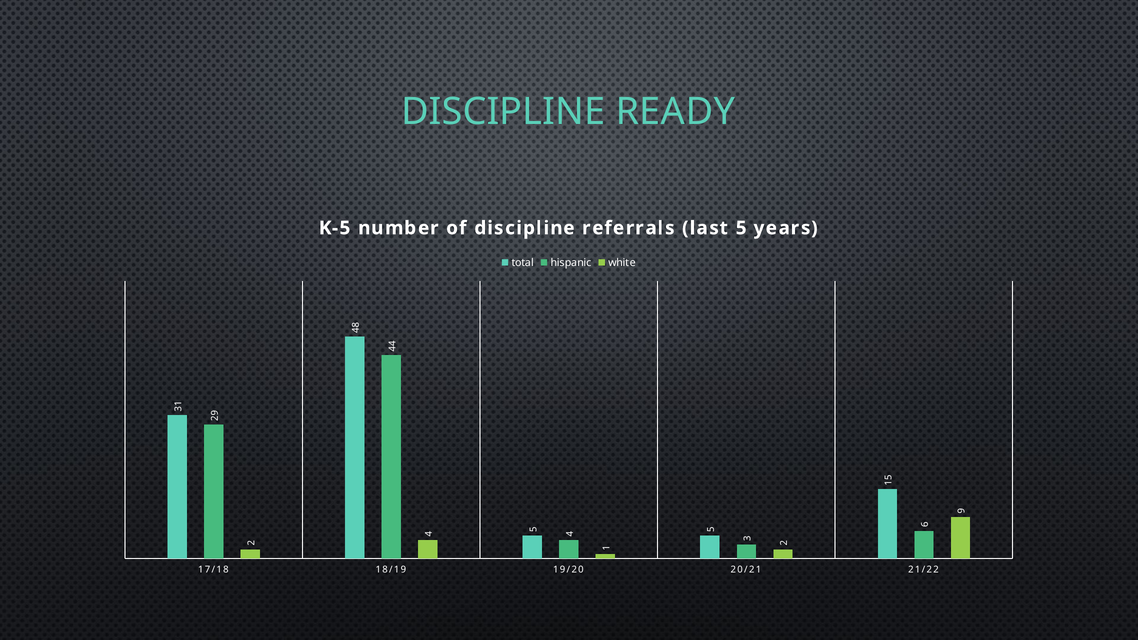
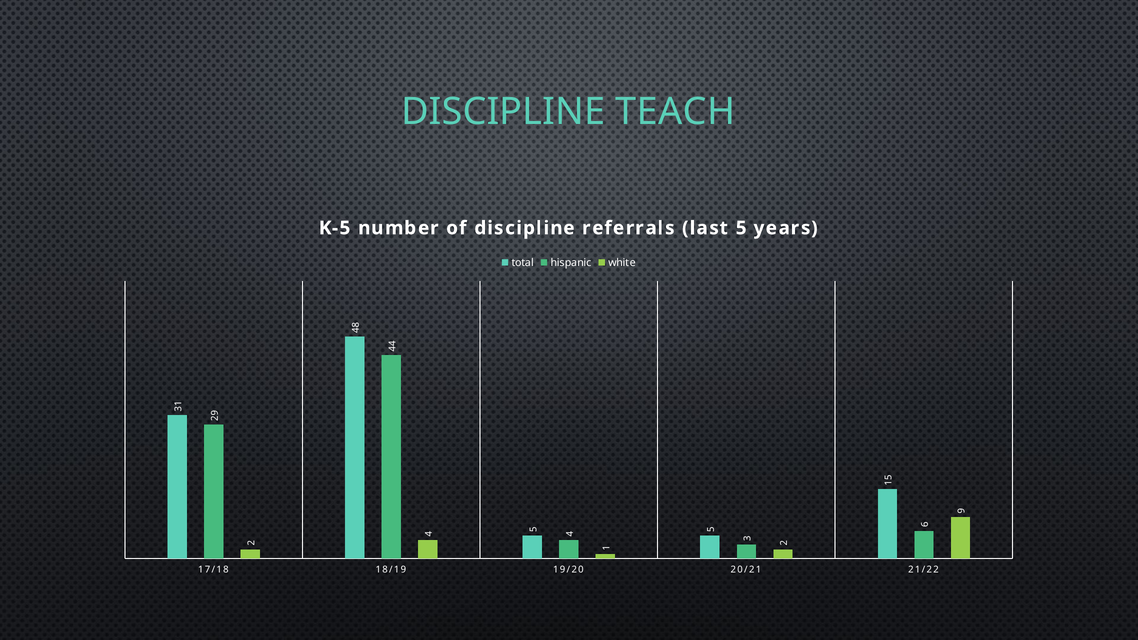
READY: READY -> TEACH
